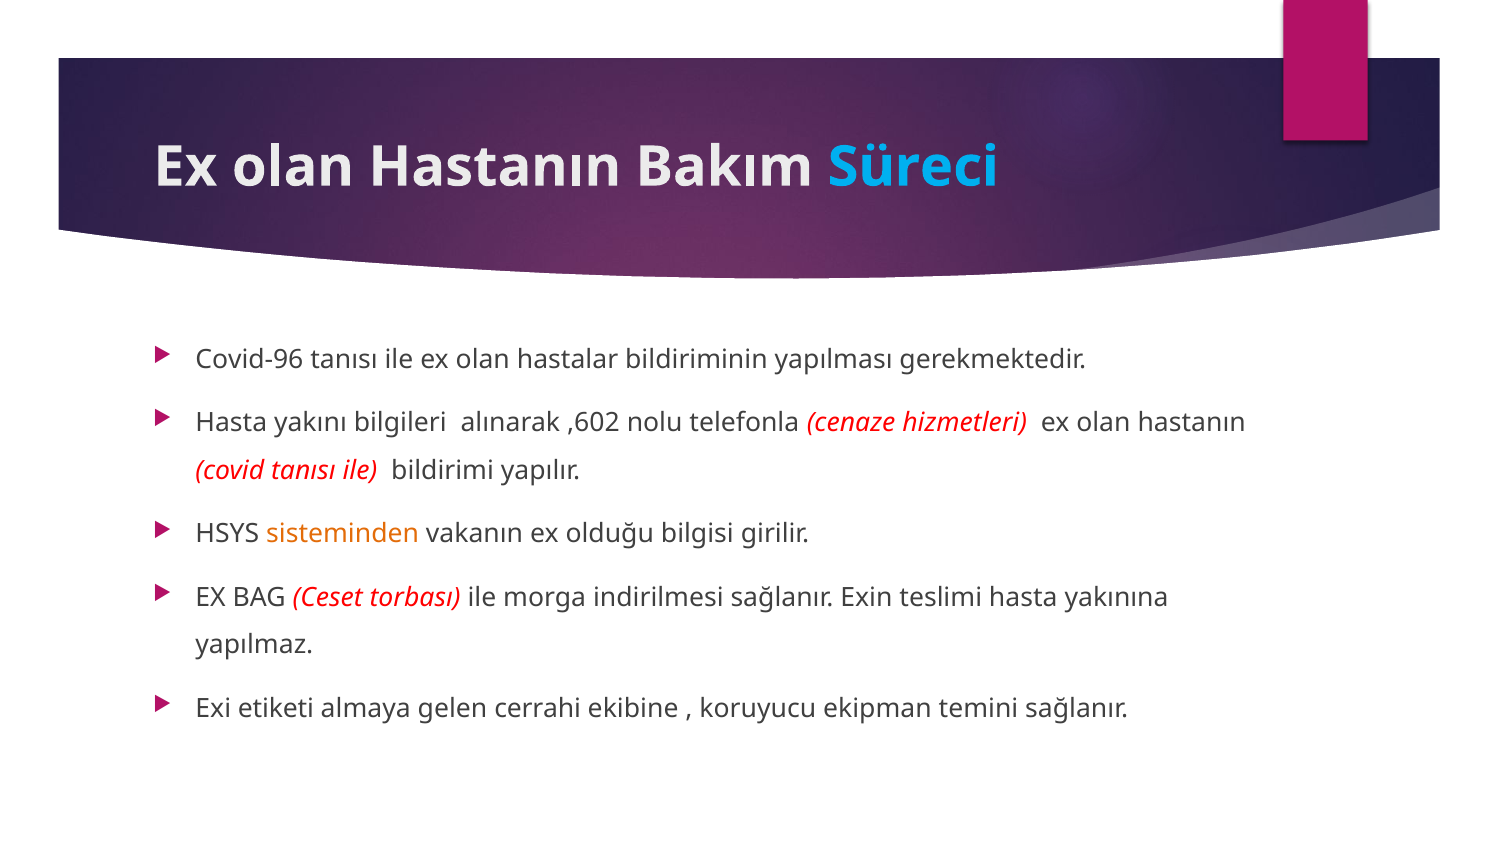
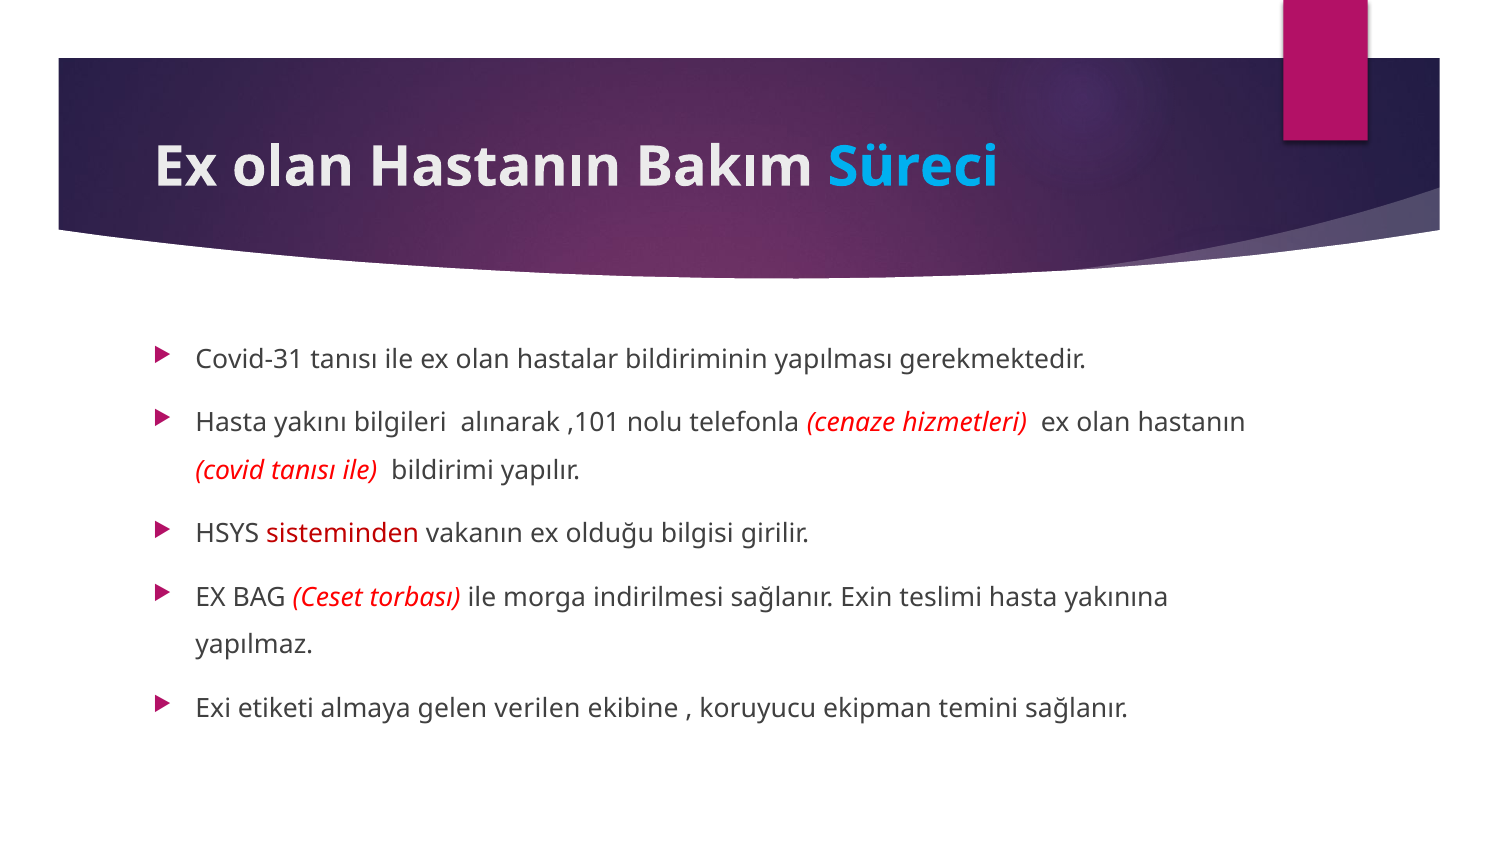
Covid-96: Covid-96 -> Covid-31
,602: ,602 -> ,101
sisteminden colour: orange -> red
cerrahi: cerrahi -> verilen
